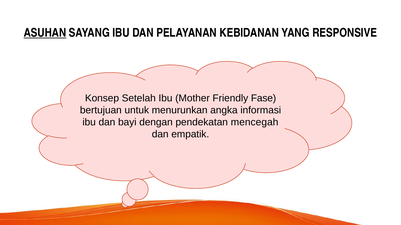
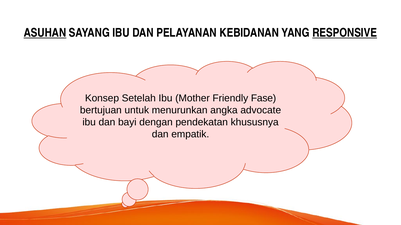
RESPONSIVE underline: none -> present
informasi: informasi -> advocate
mencegah: mencegah -> khususnya
